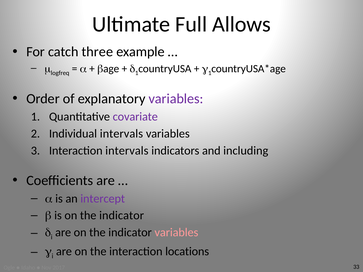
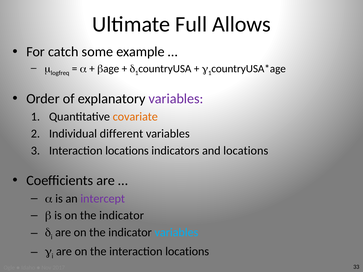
three: three -> some
covariate colour: purple -> orange
Individual intervals: intervals -> different
intervals at (127, 151): intervals -> locations
and including: including -> locations
variables at (176, 233) colour: pink -> light blue
